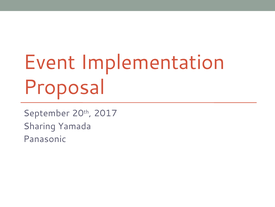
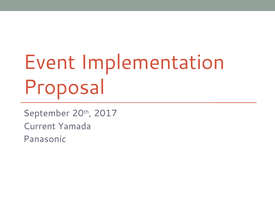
Sharing: Sharing -> Current
